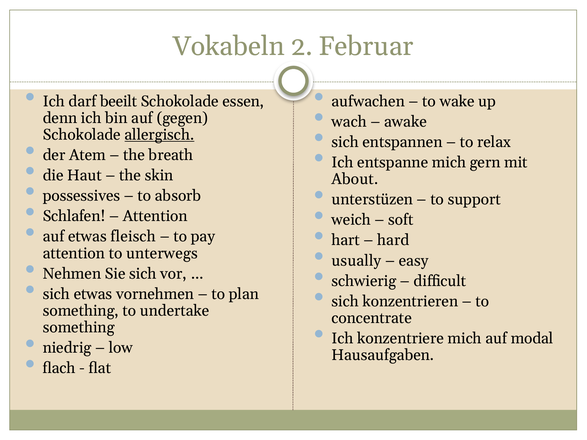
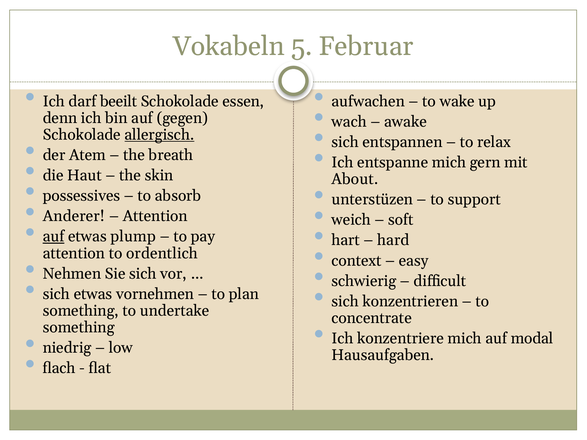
2: 2 -> 5
Schlafen: Schlafen -> Anderer
auf at (54, 237) underline: none -> present
fleisch: fleisch -> plump
unterwegs: unterwegs -> ordentlich
usually: usually -> context
